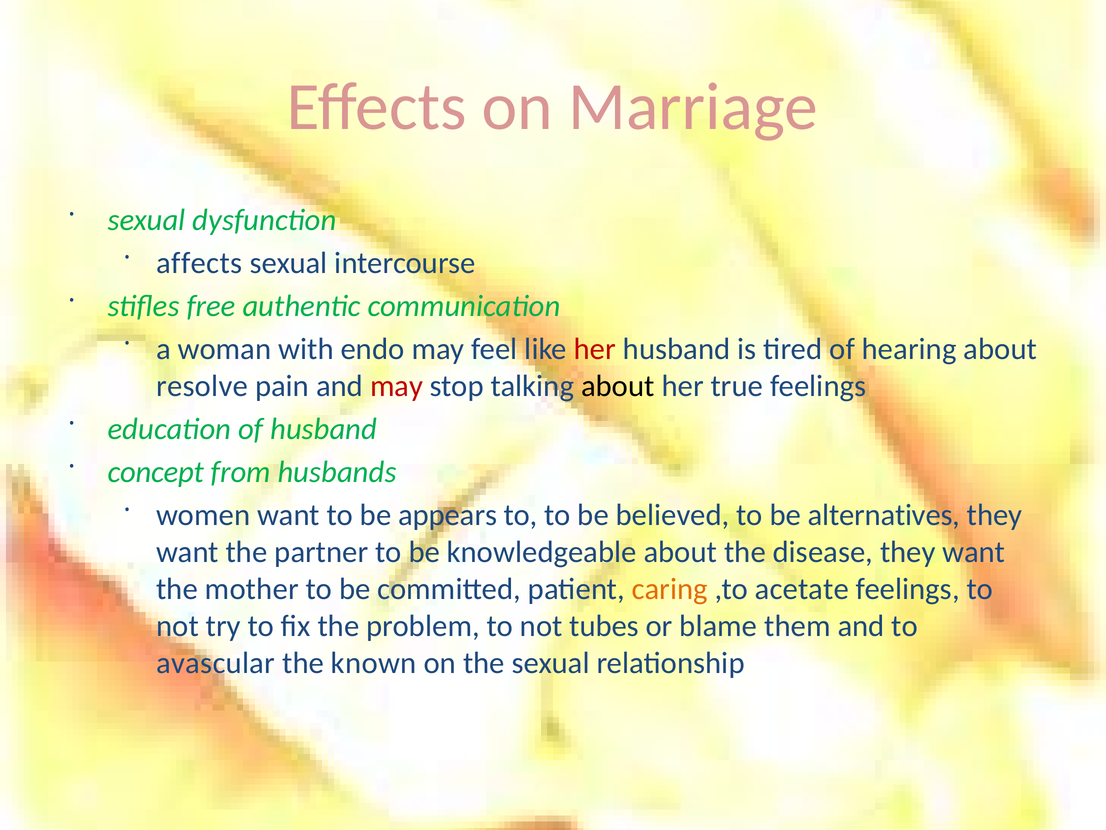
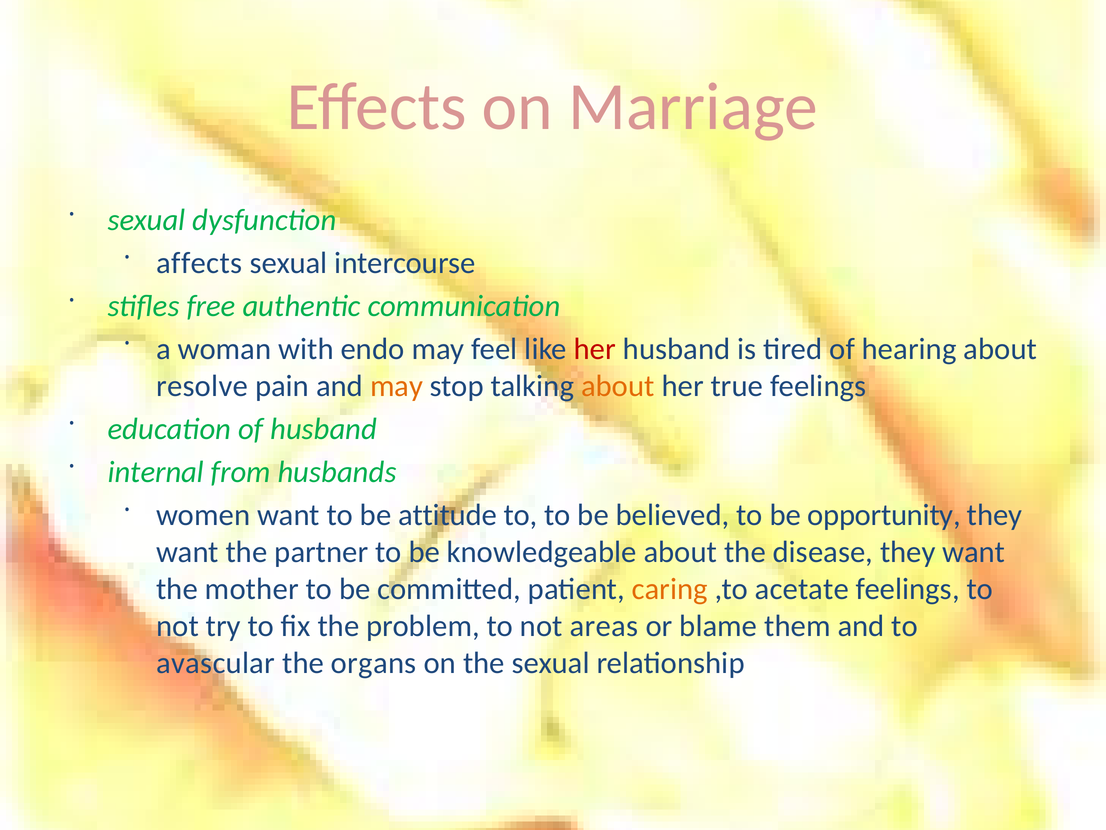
may at (397, 386) colour: red -> orange
about at (618, 386) colour: black -> orange
concept: concept -> internal
appears: appears -> attitude
alternatives: alternatives -> opportunity
tubes: tubes -> areas
known: known -> organs
